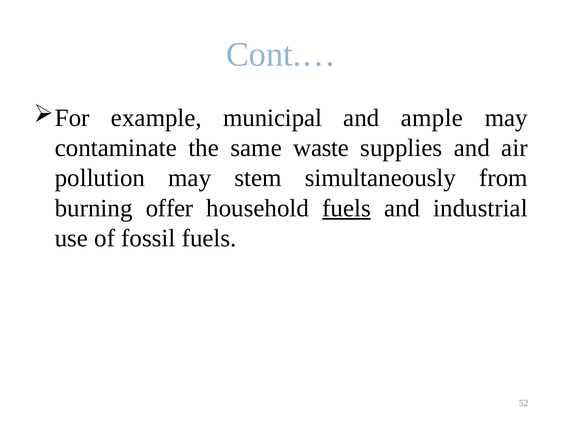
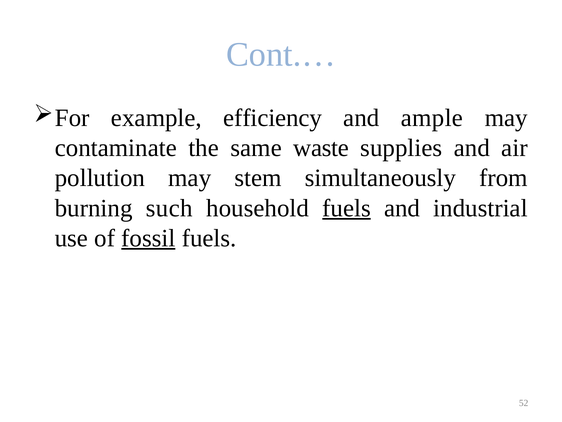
municipal: municipal -> efficiency
offer: offer -> such
fossil underline: none -> present
